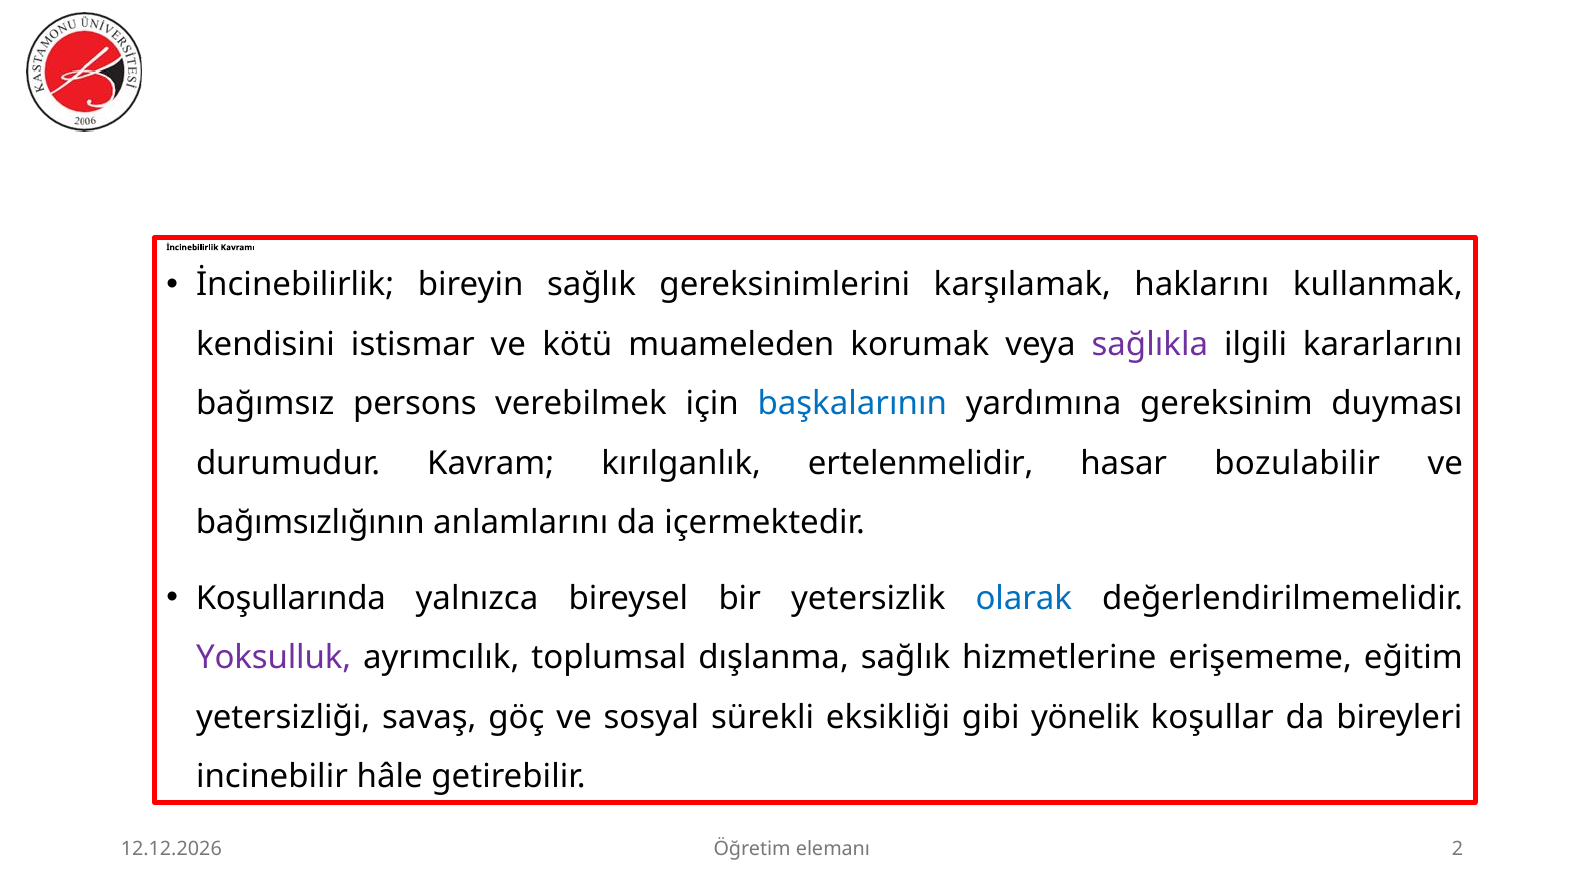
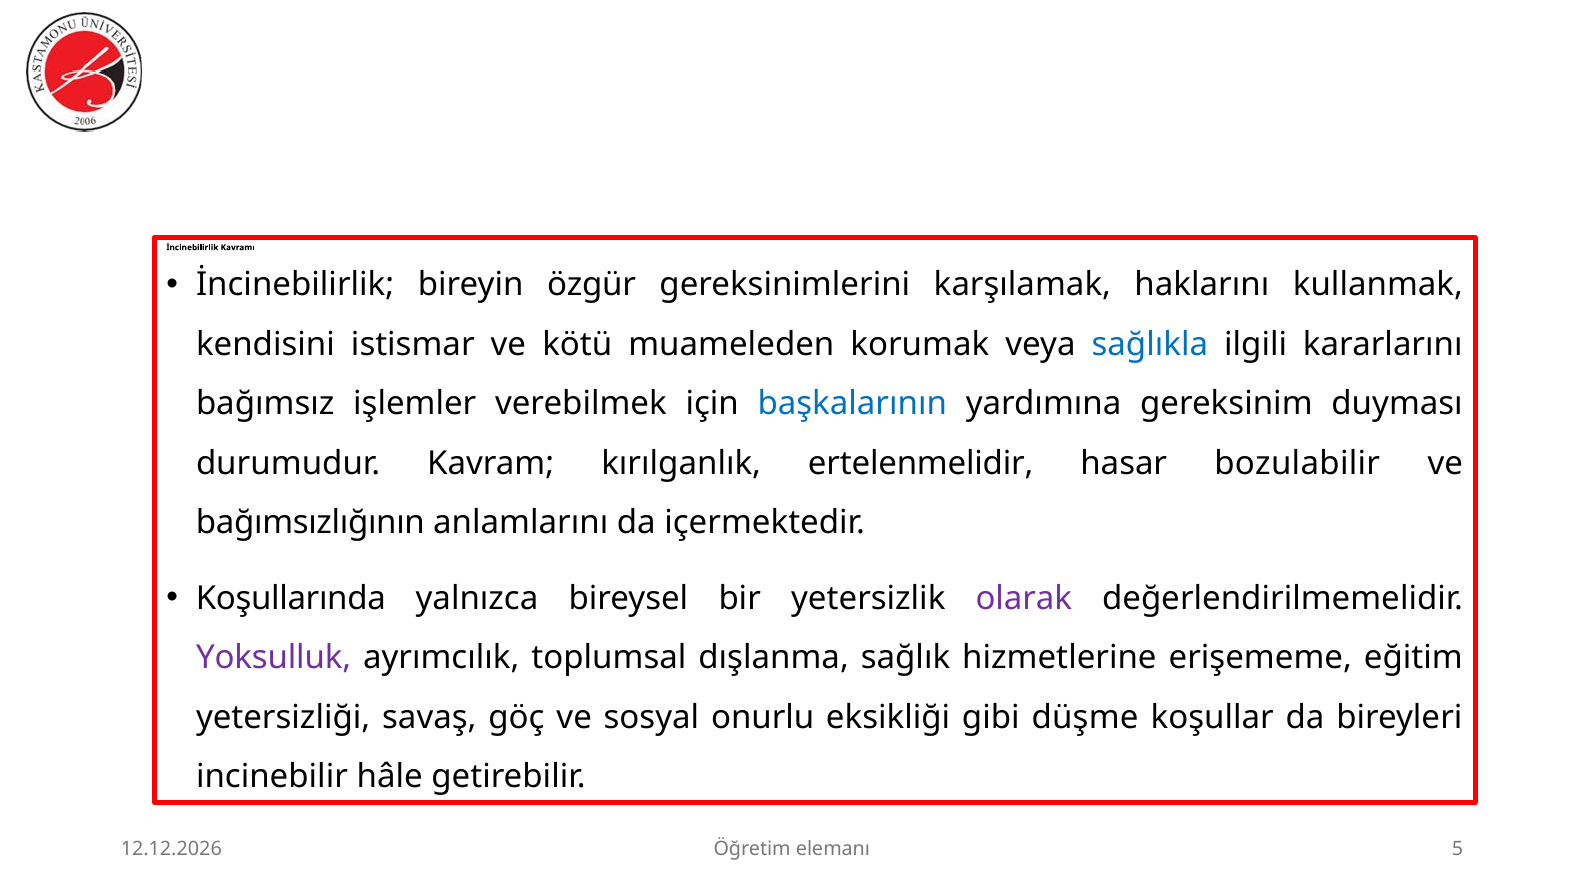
bireyin sağlık: sağlık -> özgür
sağlıkla colour: purple -> blue
persons: persons -> işlemler
olarak colour: blue -> purple
sürekli: sürekli -> onurlu
yönelik: yönelik -> düşme
2: 2 -> 5
